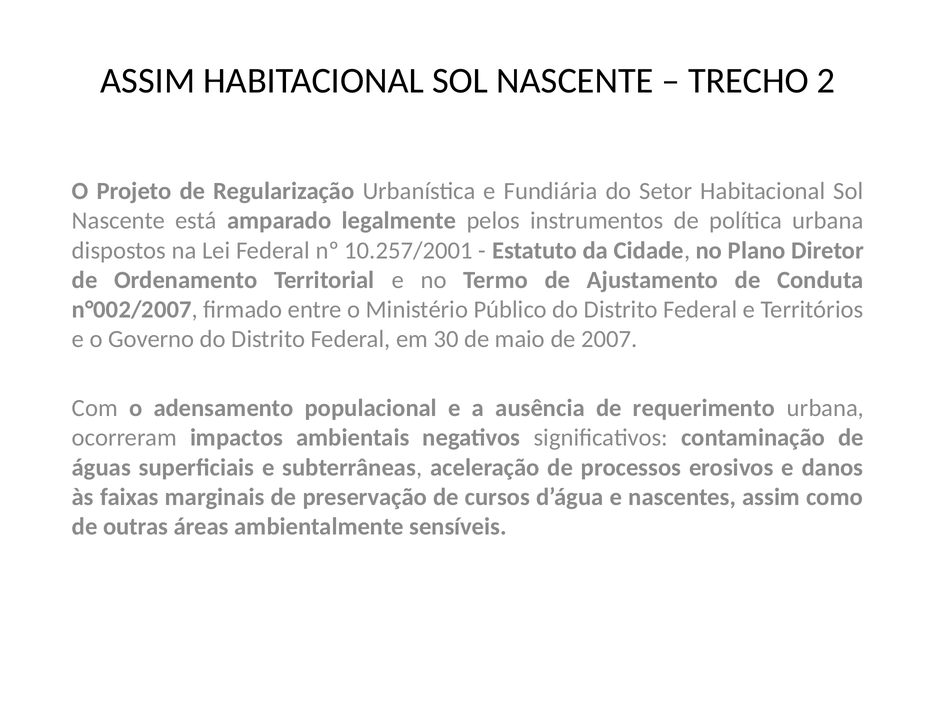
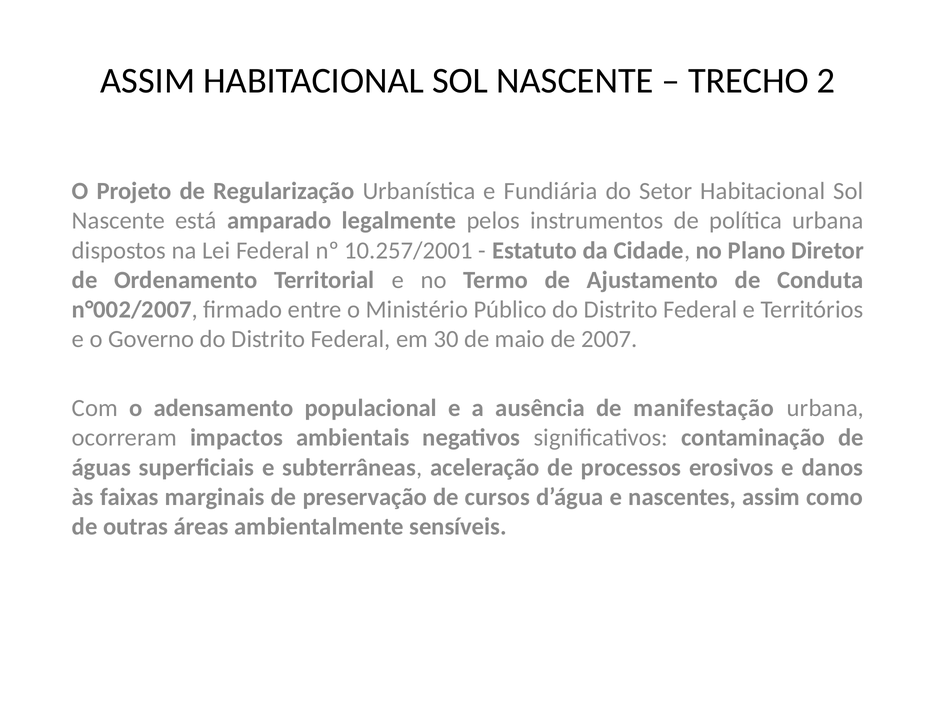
requerimento: requerimento -> manifestação
